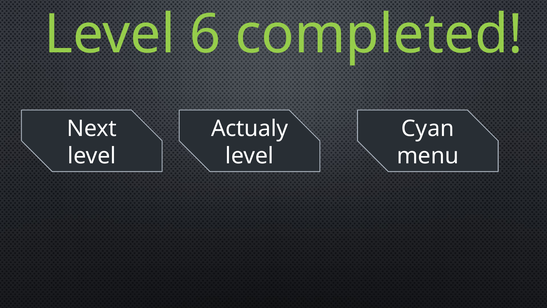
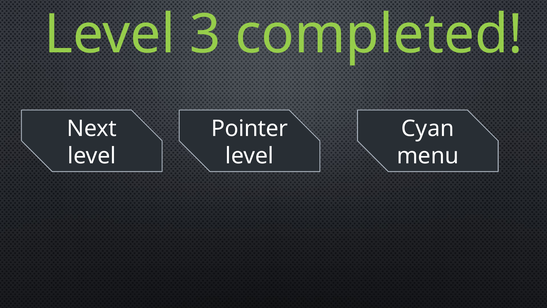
6: 6 -> 3
Actualy: Actualy -> Pointer
